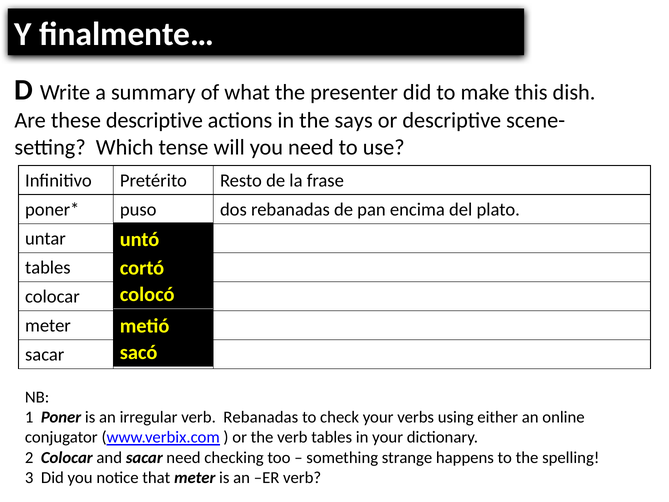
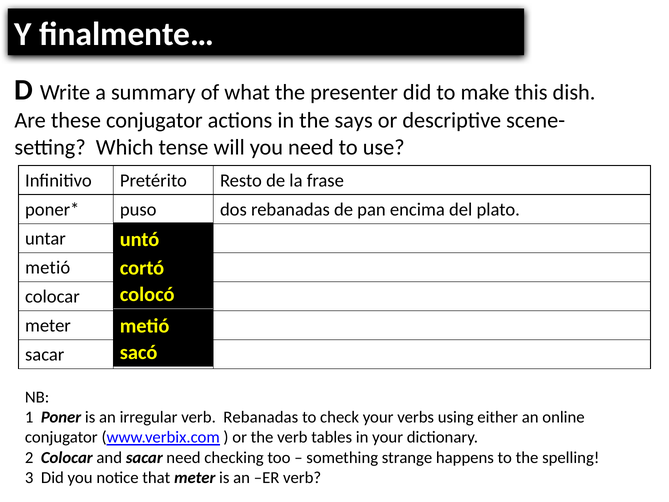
these descriptive: descriptive -> conjugator
tables at (48, 267): tables -> metió
